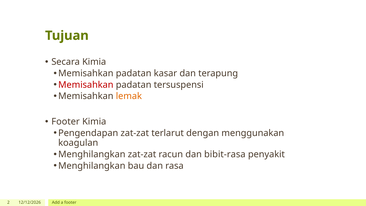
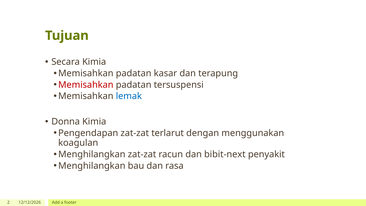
lemak colour: orange -> blue
Footer at (66, 122): Footer -> Donna
bibit-rasa: bibit-rasa -> bibit-next
